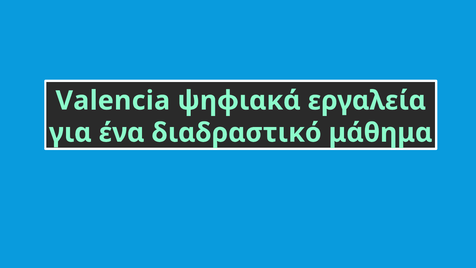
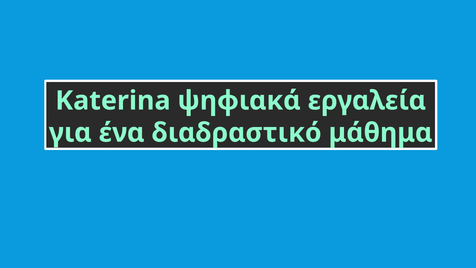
Valencia: Valencia -> Katerina
